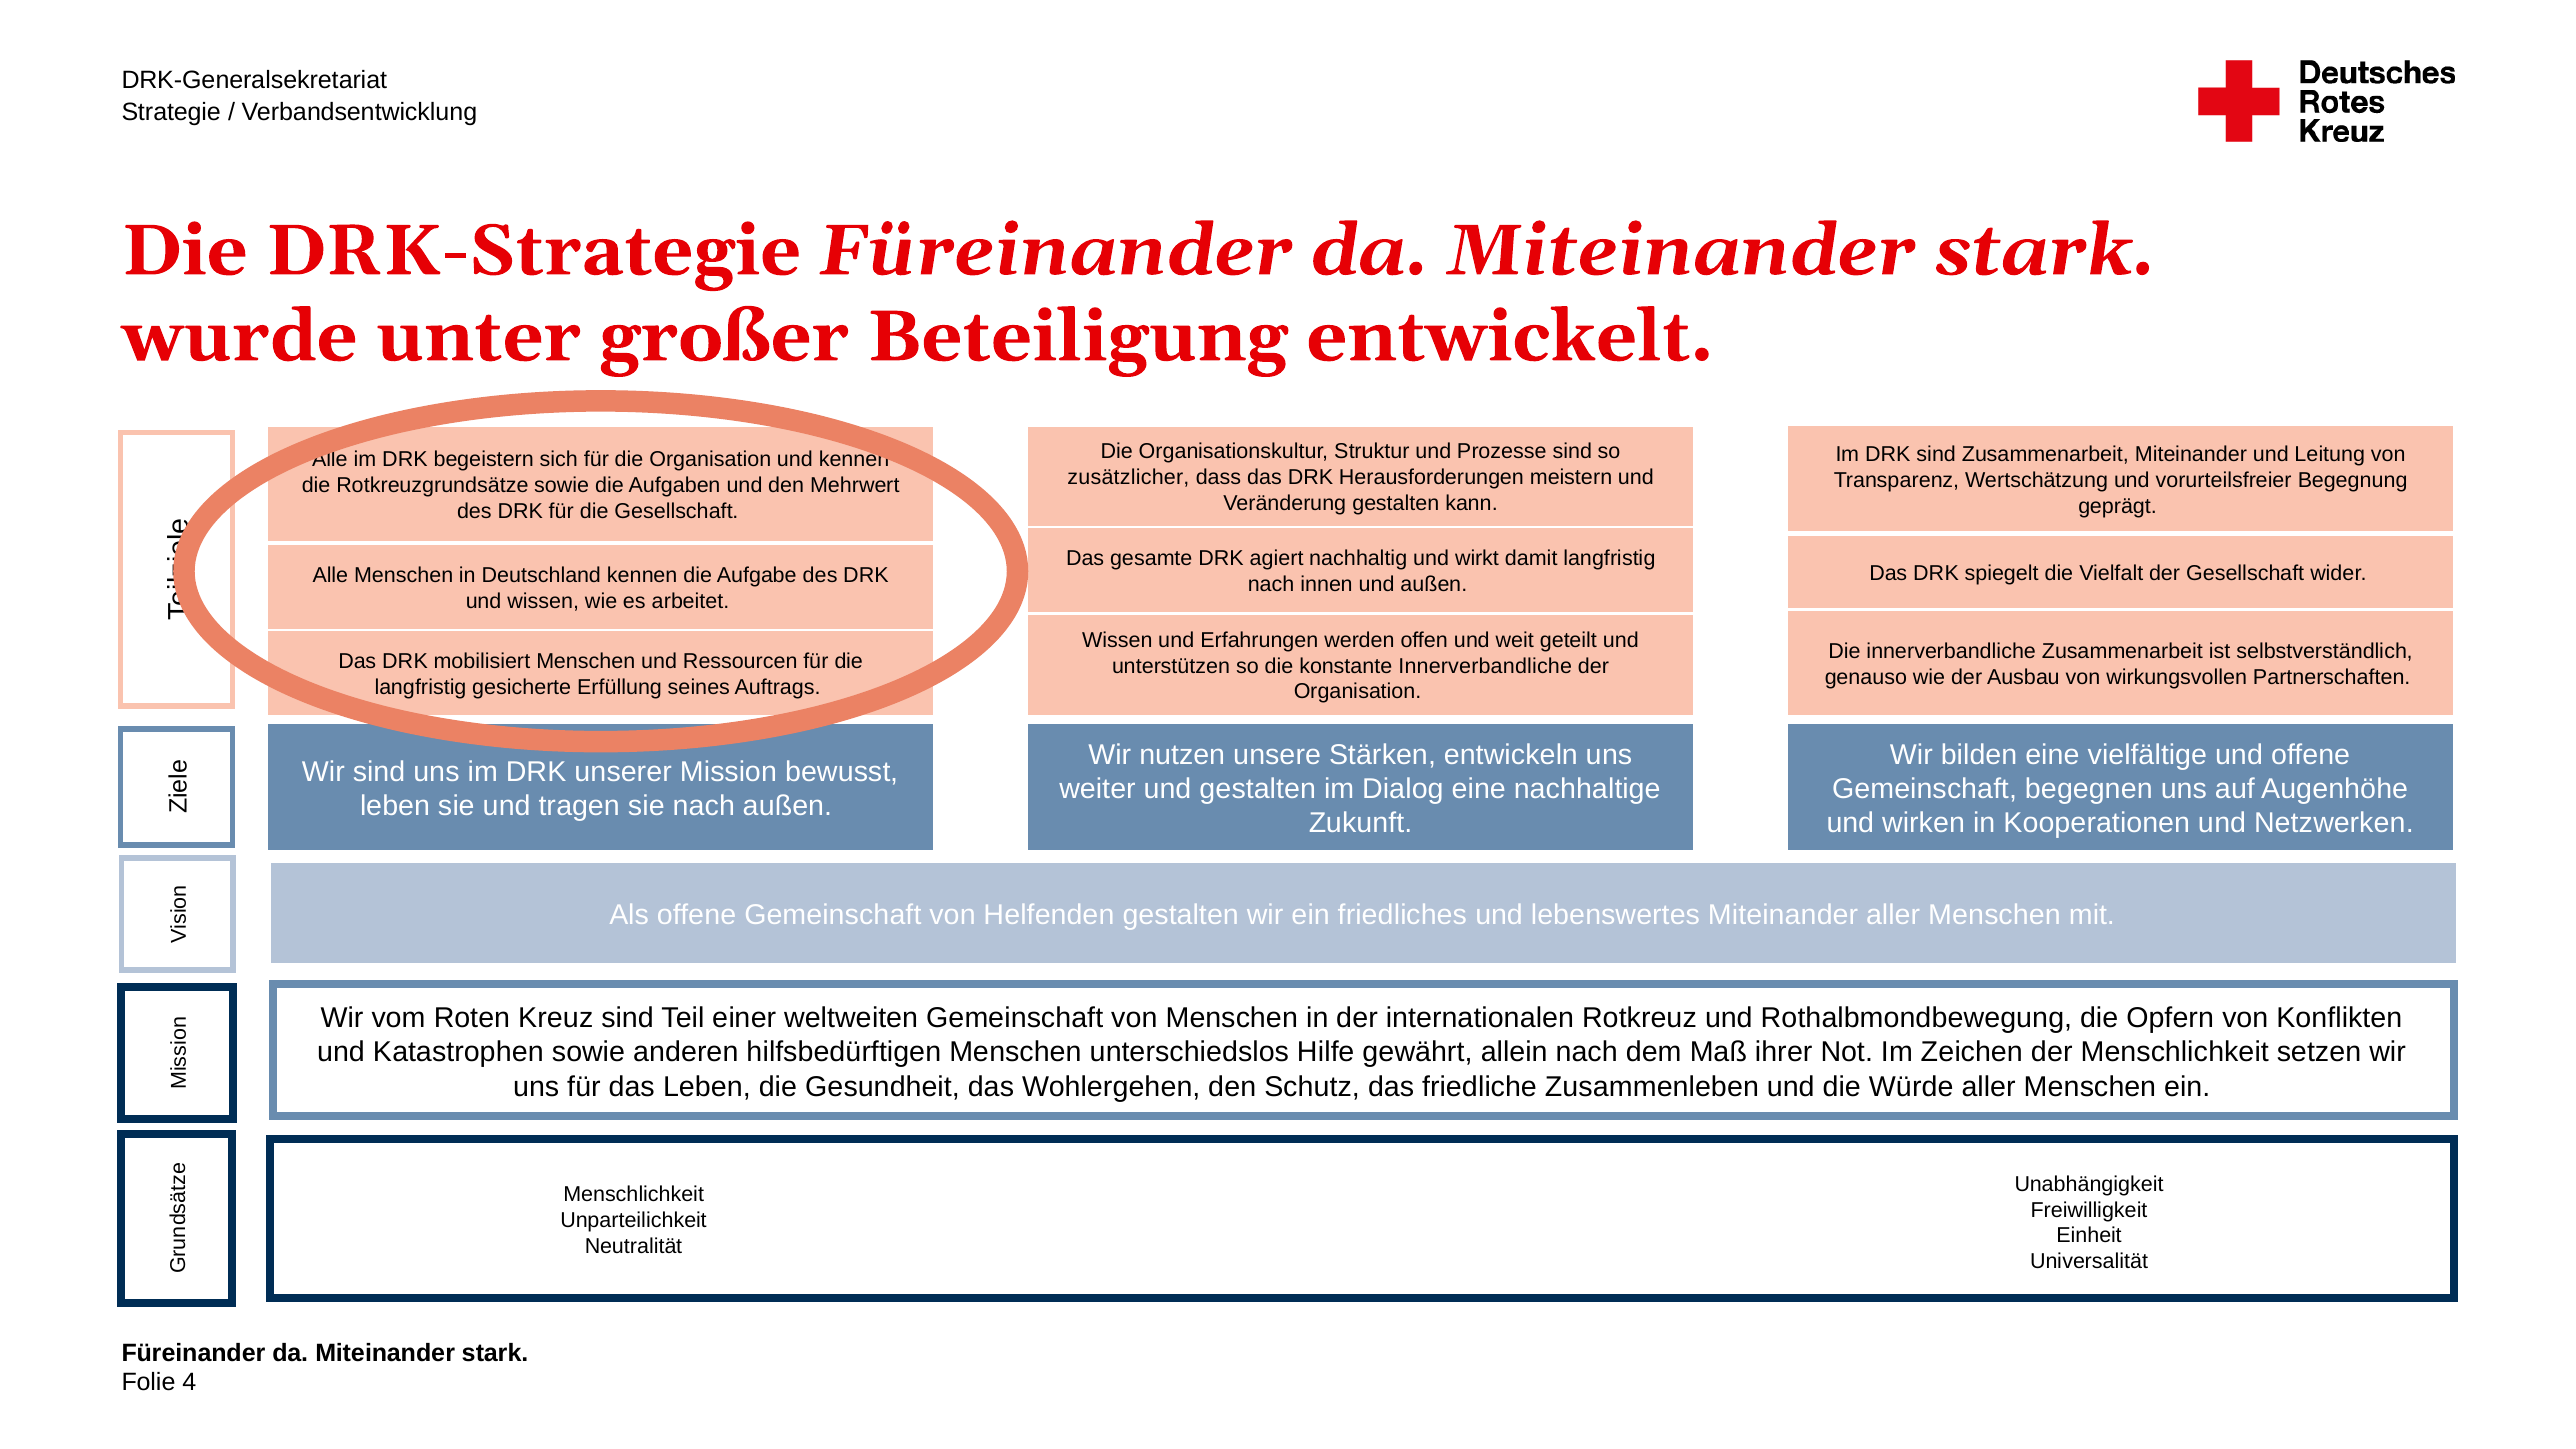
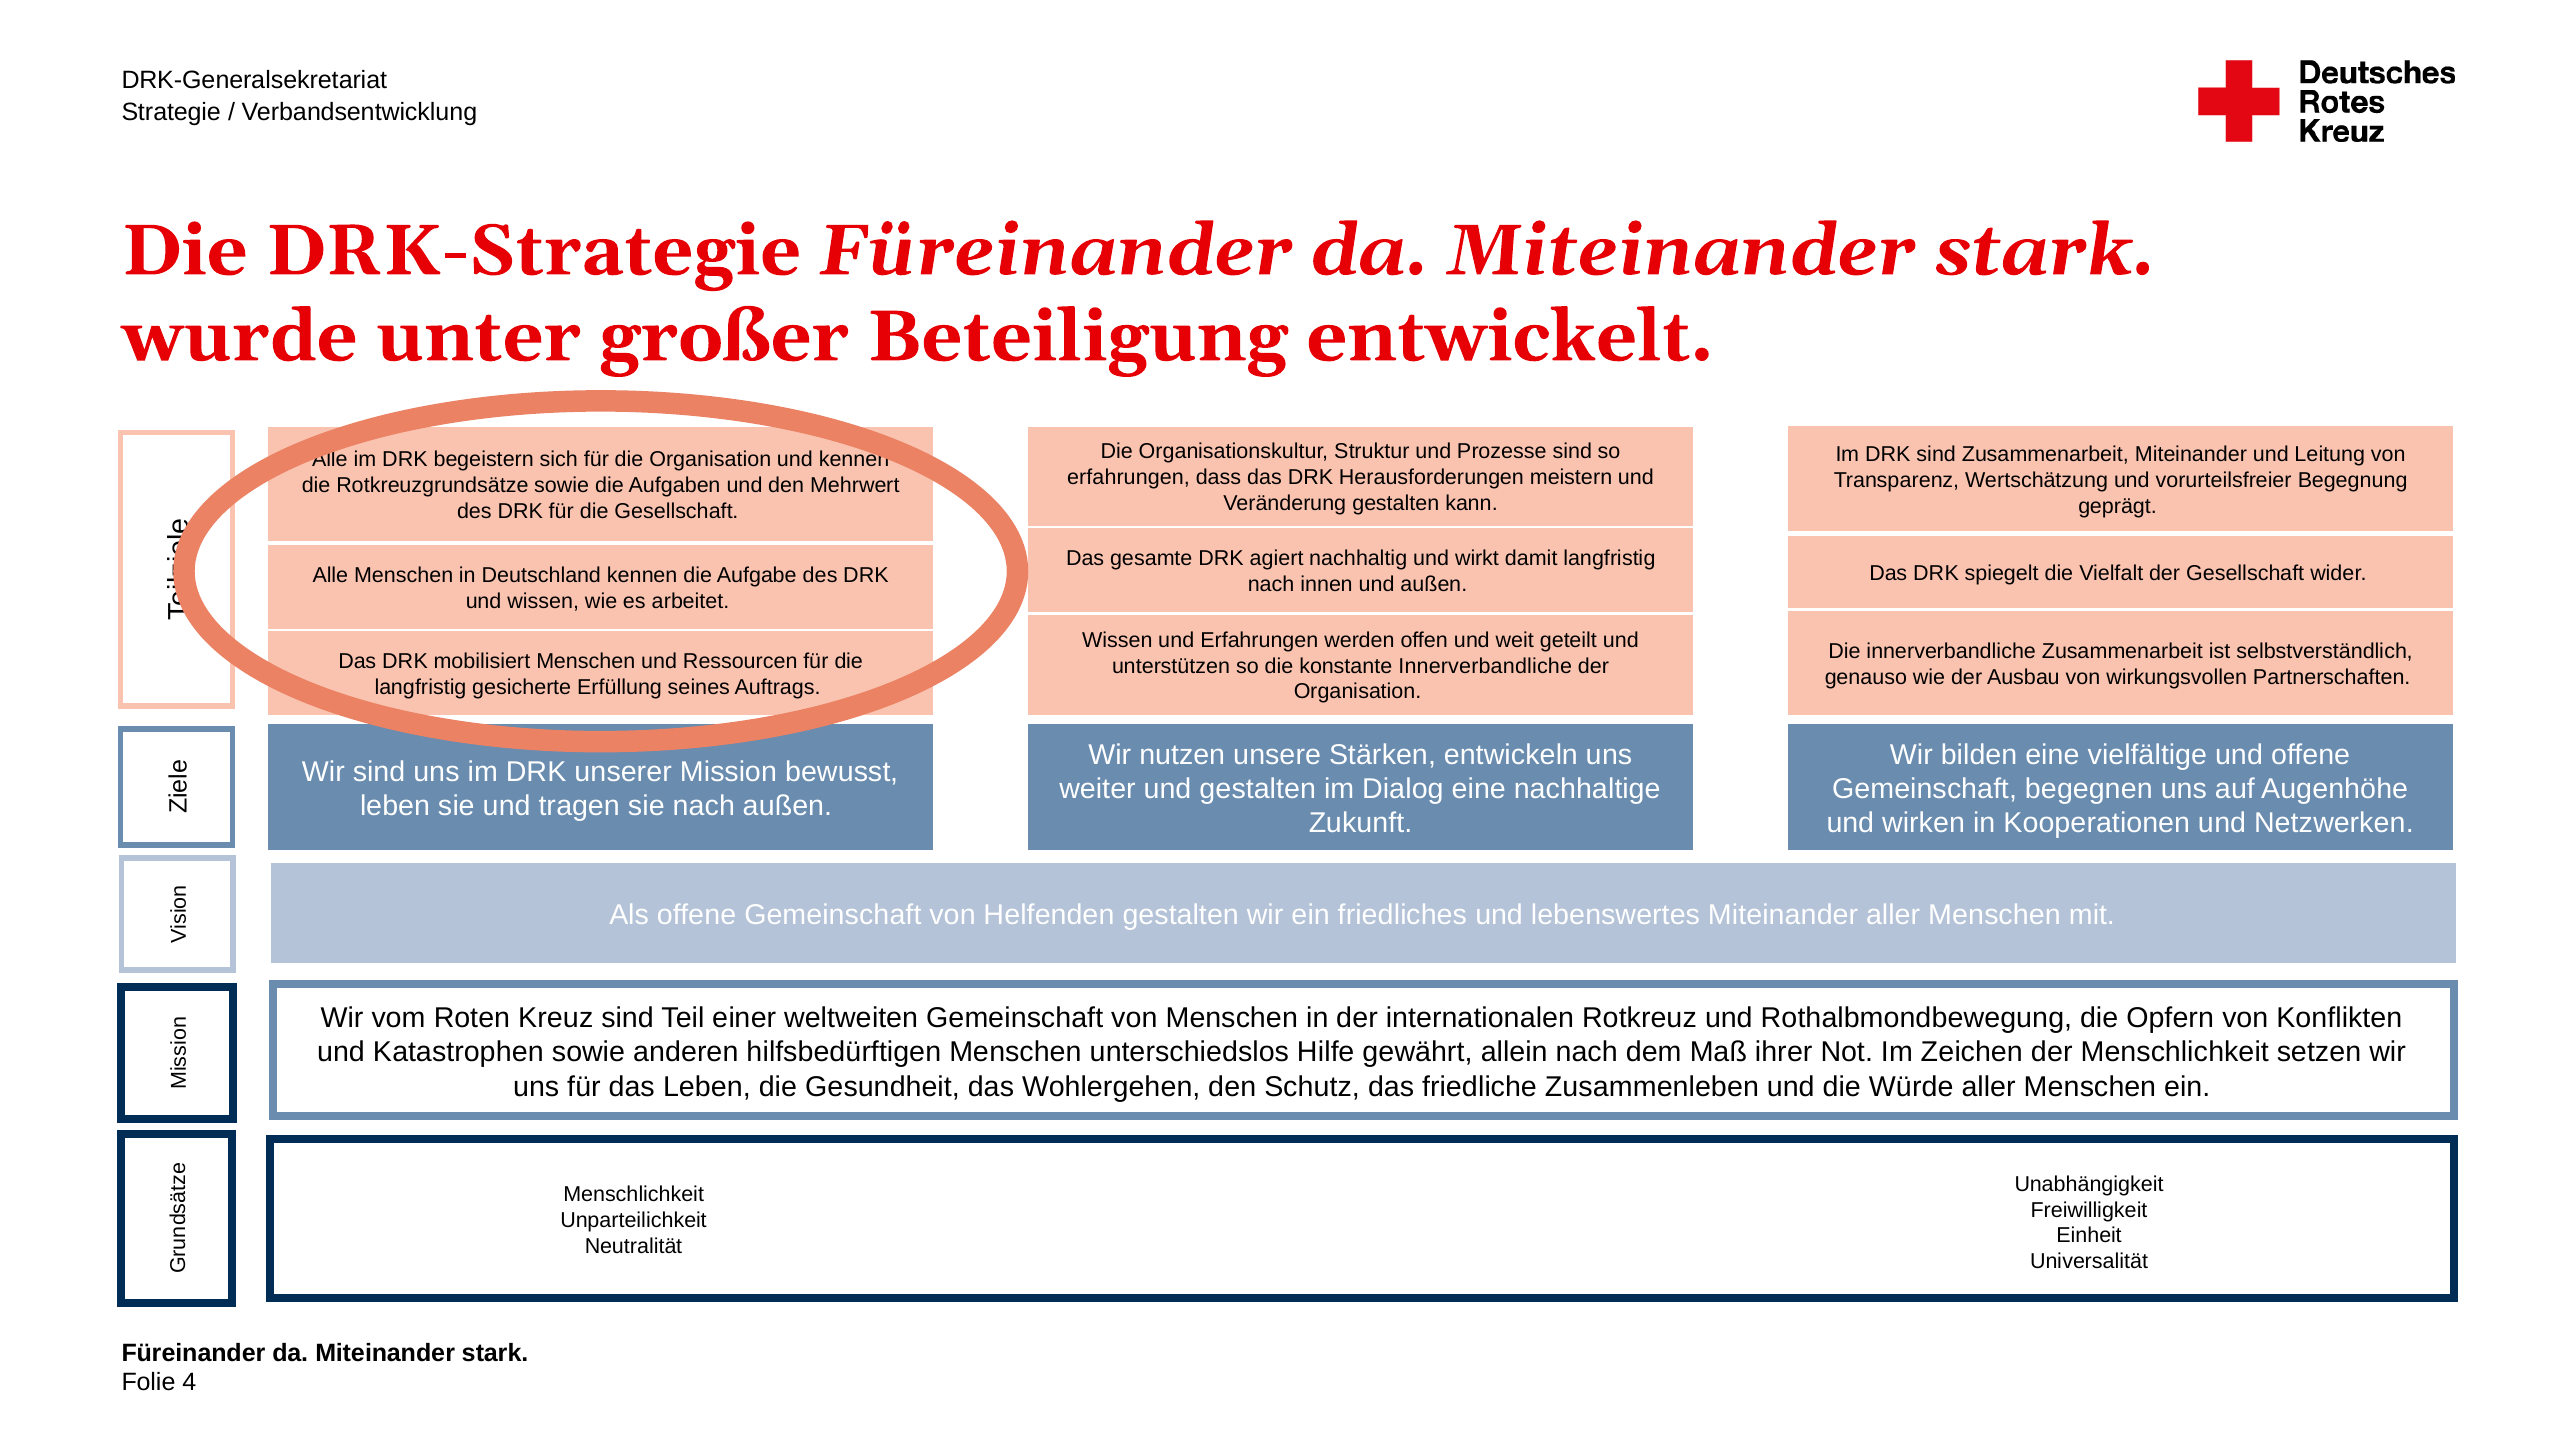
zusätzlicher at (1128, 478): zusätzlicher -> erfahrungen
